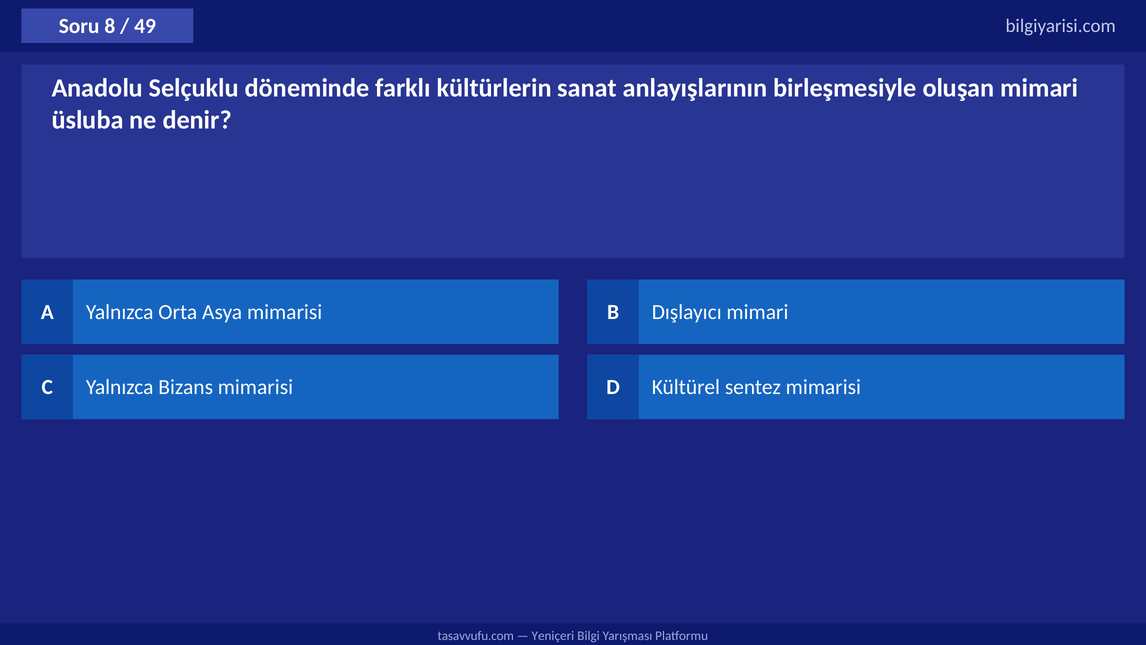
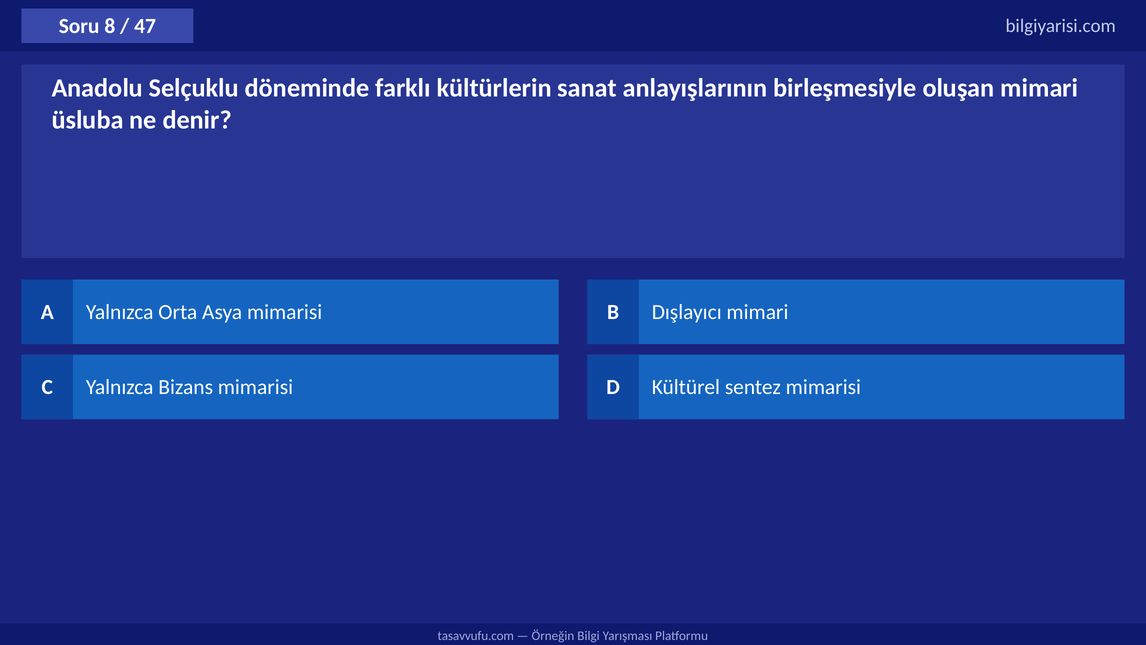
49: 49 -> 47
Yeniçeri: Yeniçeri -> Örneğin
